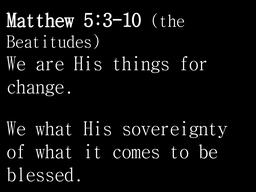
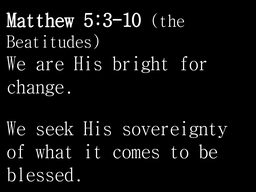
things: things -> bright
We what: what -> seek
